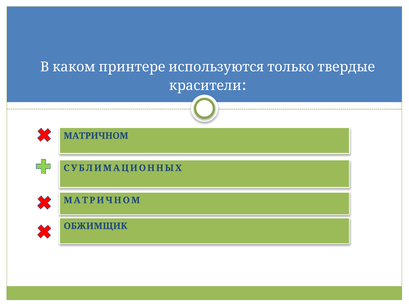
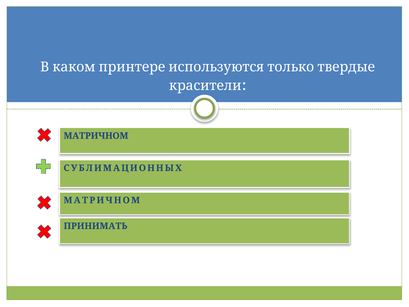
ОБЖИМЩИК: ОБЖИМЩИК -> ПРИНИМАТЬ
